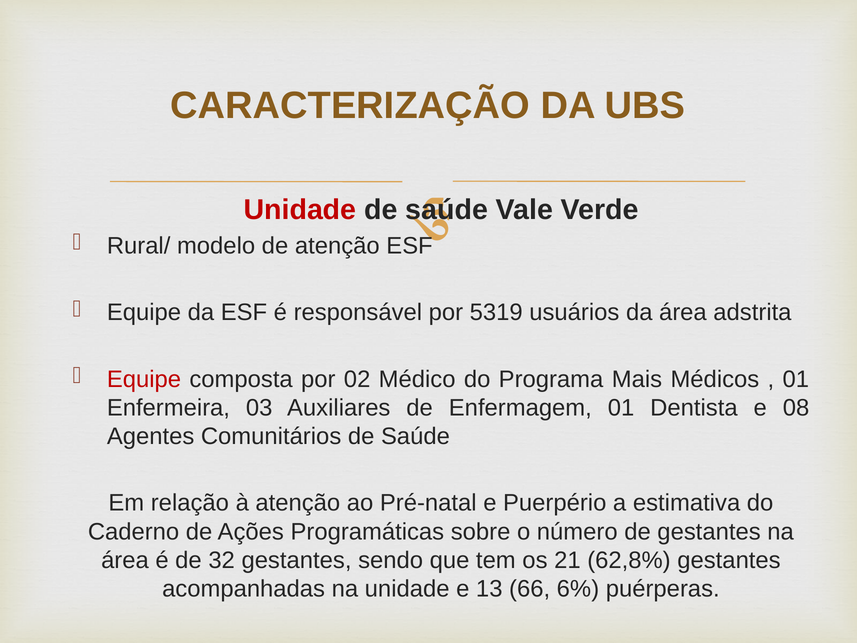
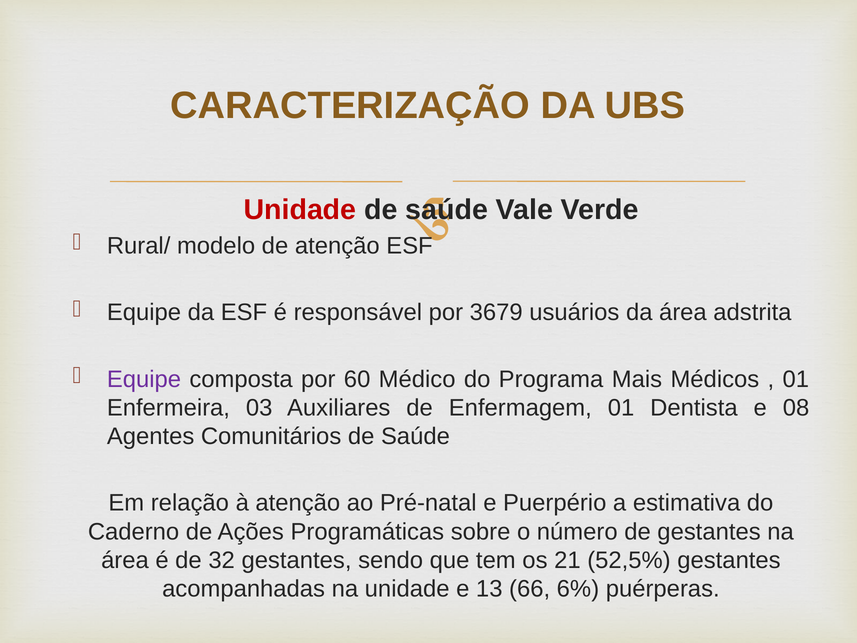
5319: 5319 -> 3679
Equipe at (144, 379) colour: red -> purple
02: 02 -> 60
62,8%: 62,8% -> 52,5%
